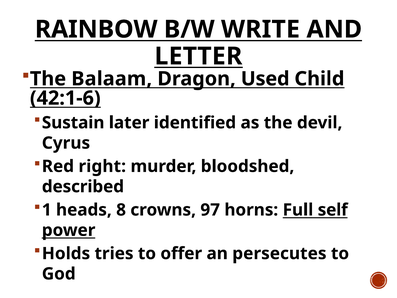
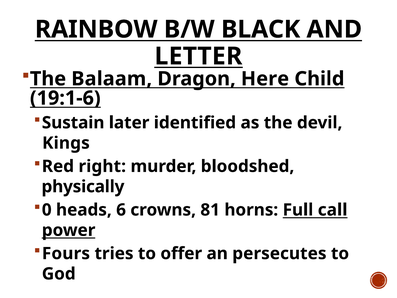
WRITE: WRITE -> BLACK
Used: Used -> Here
42:1-6: 42:1-6 -> 19:1-6
Cyrus: Cyrus -> Kings
described: described -> physically
1: 1 -> 0
8: 8 -> 6
97: 97 -> 81
self: self -> call
Holds: Holds -> Fours
